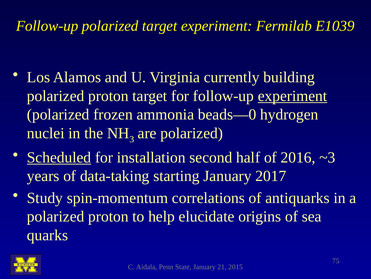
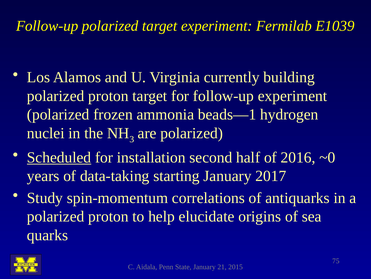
experiment at (292, 96) underline: present -> none
beads—0: beads—0 -> beads—1
~3: ~3 -> ~0
